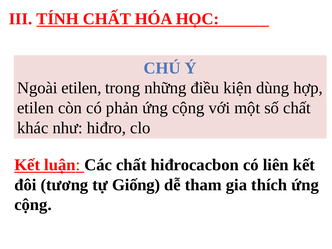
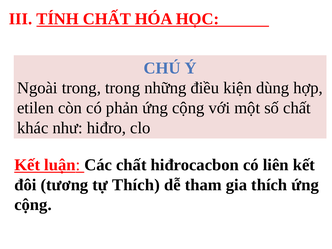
Ngoài etilen: etilen -> trong
tự Giống: Giống -> Thích
